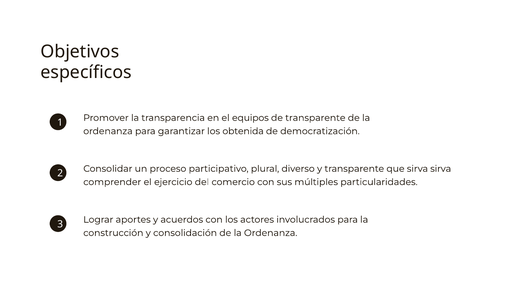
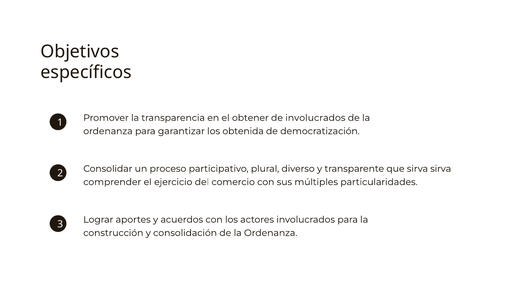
equipos: equipos -> obtener
de transparente: transparente -> involucrados
